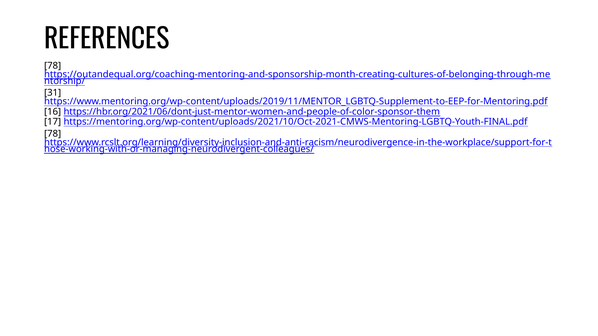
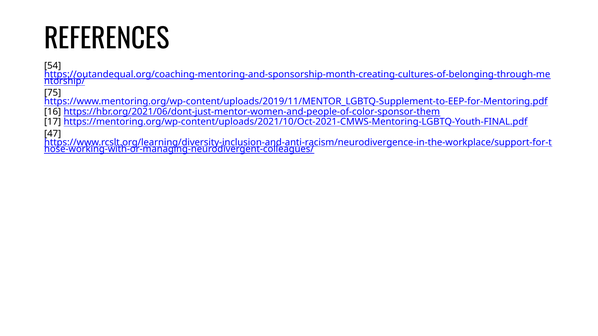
78 at (53, 66): 78 -> 54
31: 31 -> 75
78 at (53, 134): 78 -> 47
